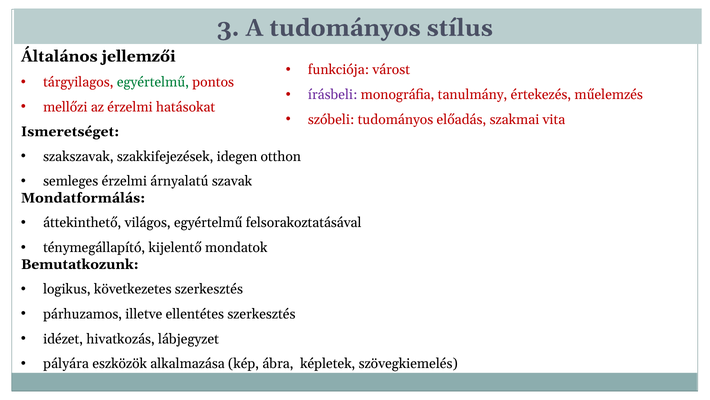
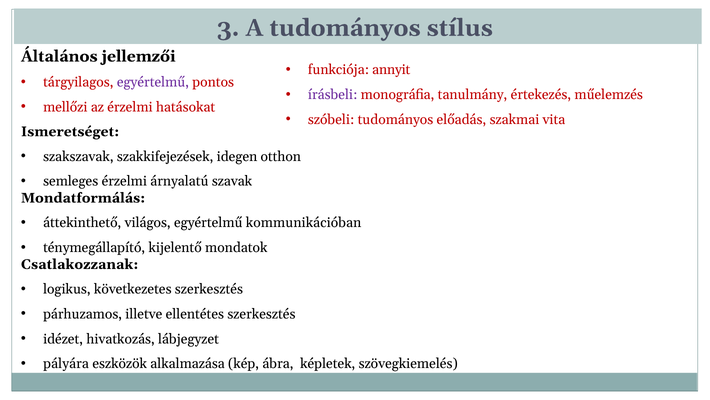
várost: várost -> annyit
egyértelmű at (153, 82) colour: green -> purple
felsorakoztatásával: felsorakoztatásával -> kommunikációban
Bemutatkozunk: Bemutatkozunk -> Csatlakozzanak
